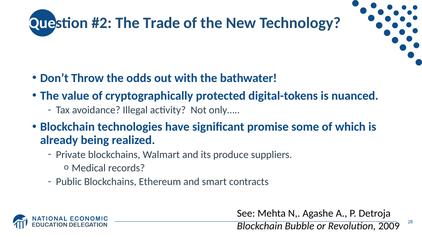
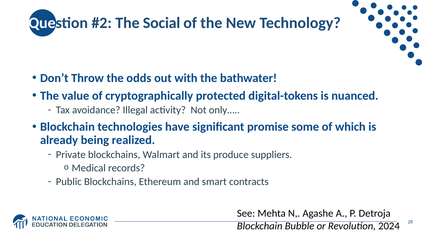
Trade: Trade -> Social
2009: 2009 -> 2024
